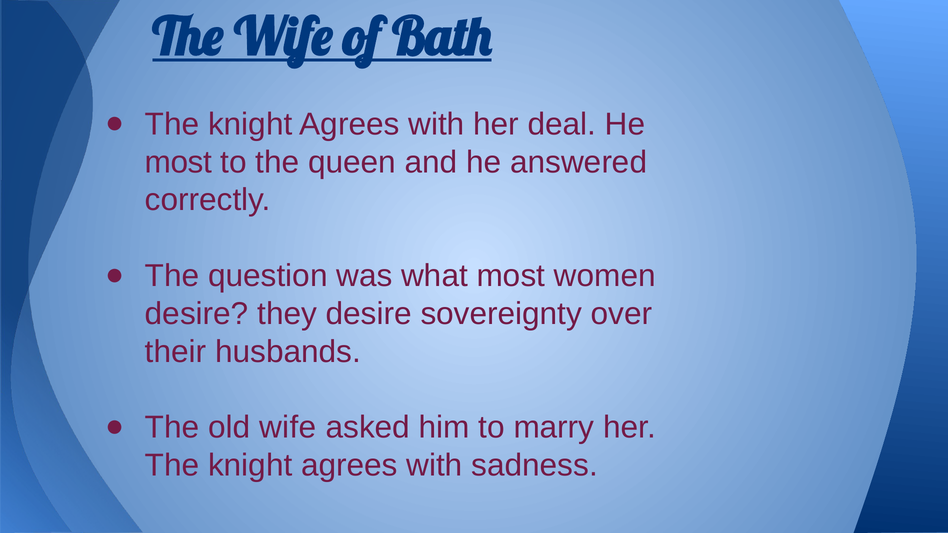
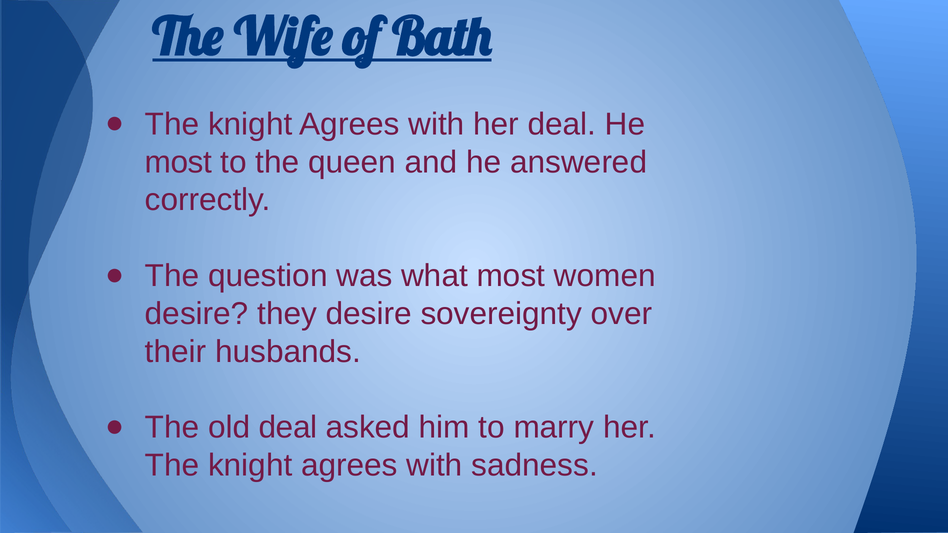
old wife: wife -> deal
